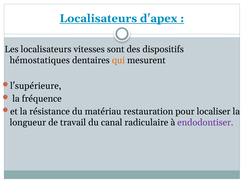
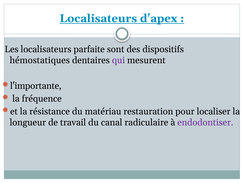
vitesses: vitesses -> parfaite
qui colour: orange -> purple
l'supérieure: l'supérieure -> l'importante
